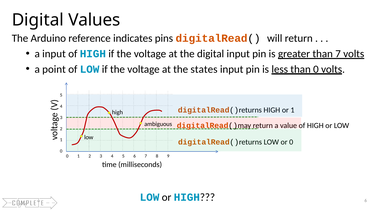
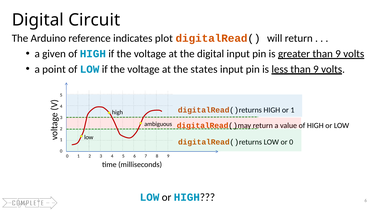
Values: Values -> Circuit
pins: pins -> plot
a input: input -> given
greater than 7: 7 -> 9
less than 0: 0 -> 9
